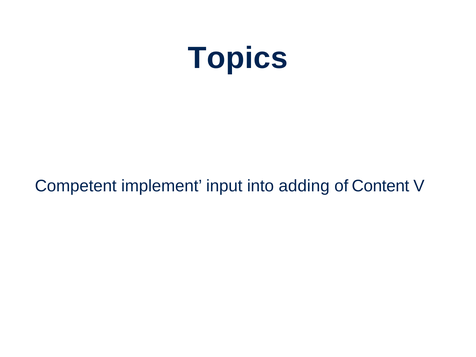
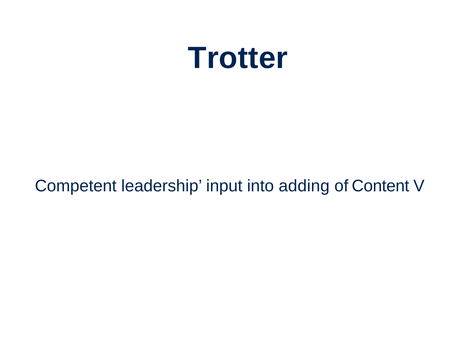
Topics: Topics -> Trotter
implement: implement -> leadership
